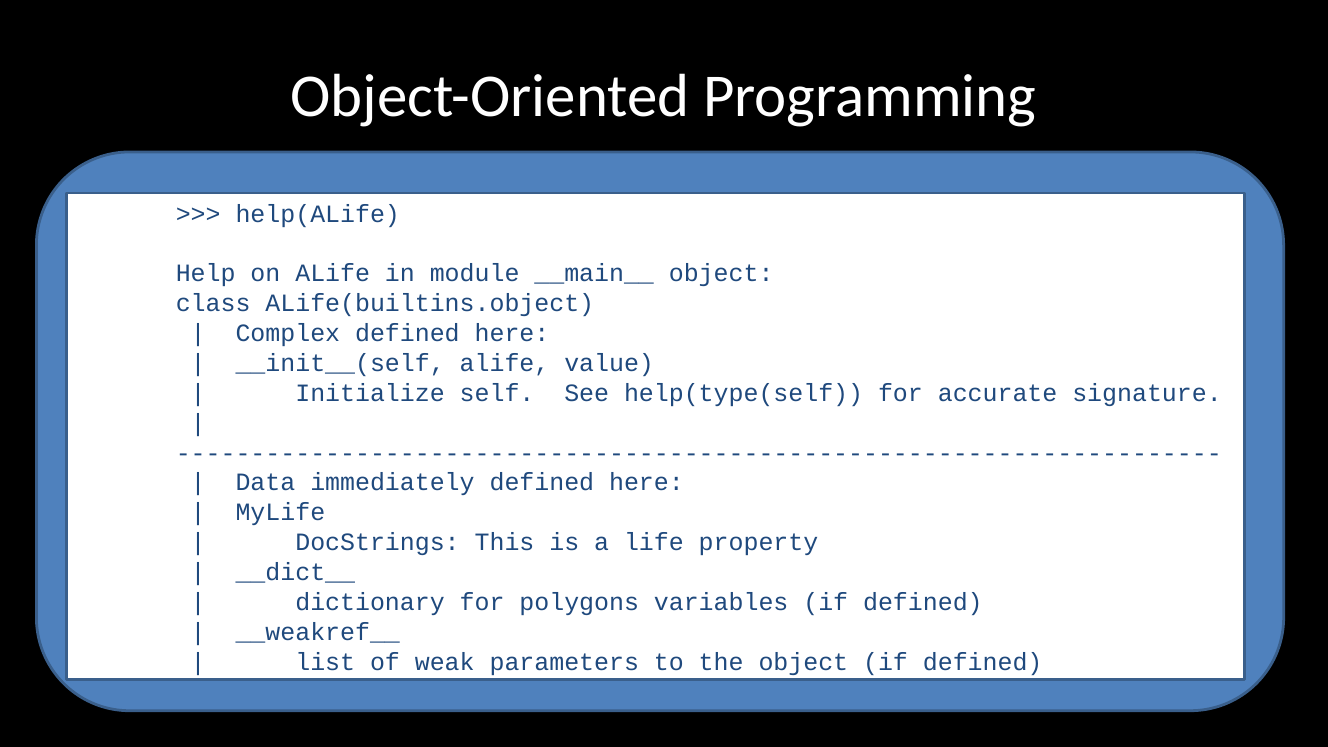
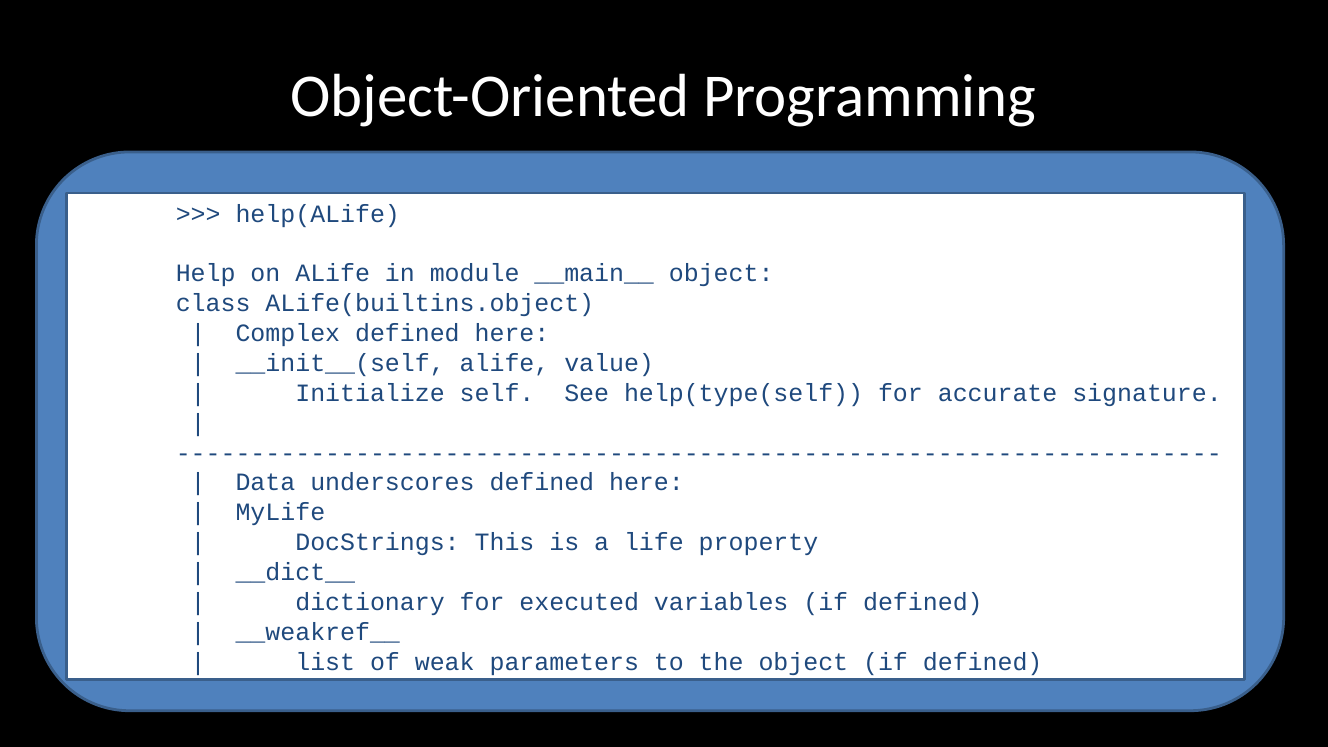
immediately: immediately -> underscores
polygons: polygons -> executed
